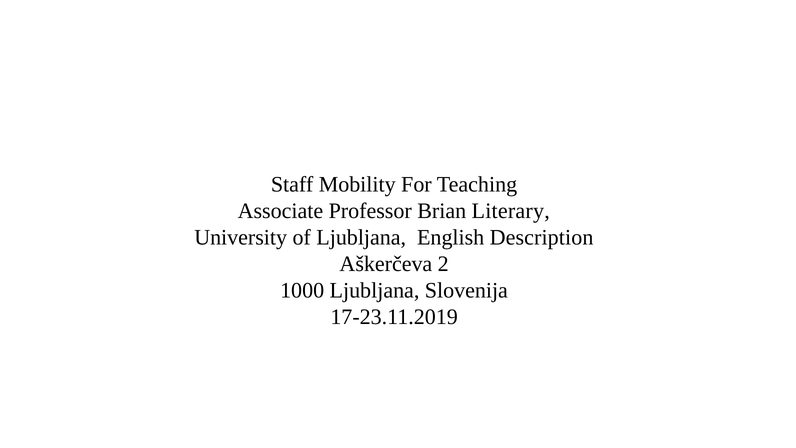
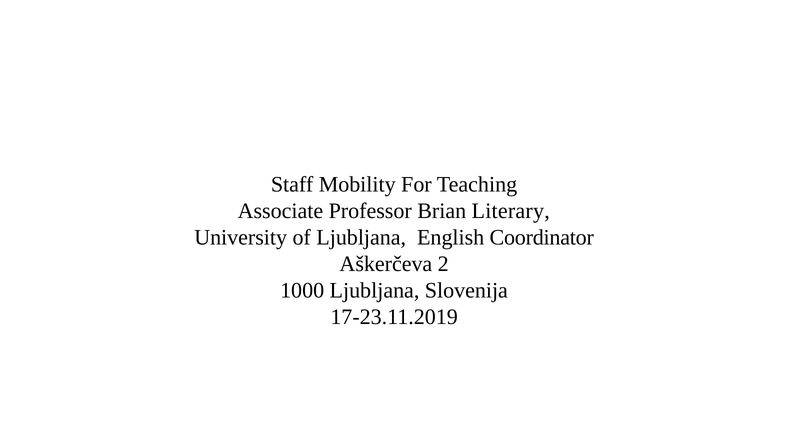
Description: Description -> Coordinator
